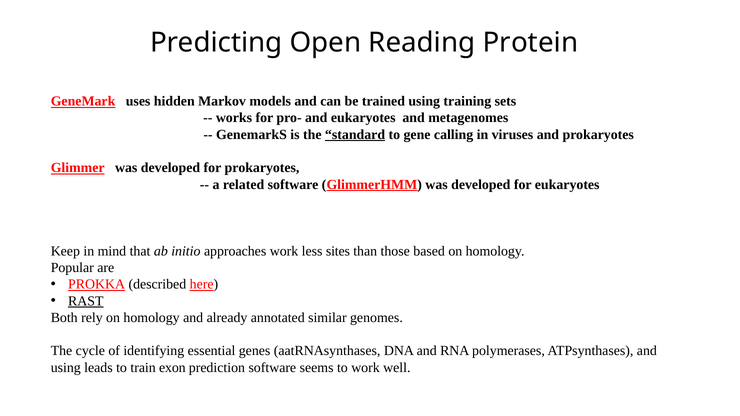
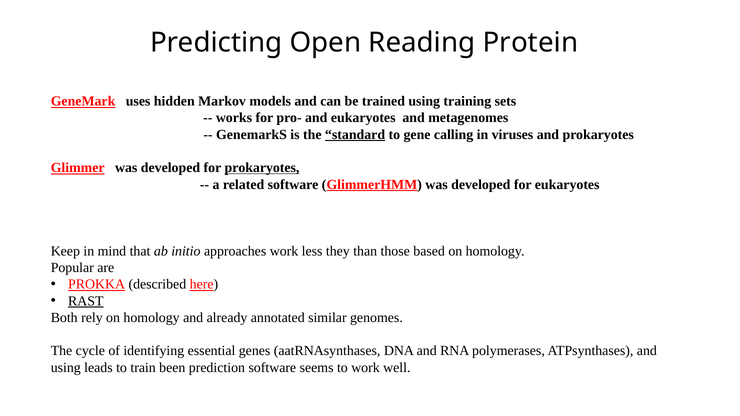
prokaryotes at (262, 168) underline: none -> present
sites: sites -> they
exon: exon -> been
